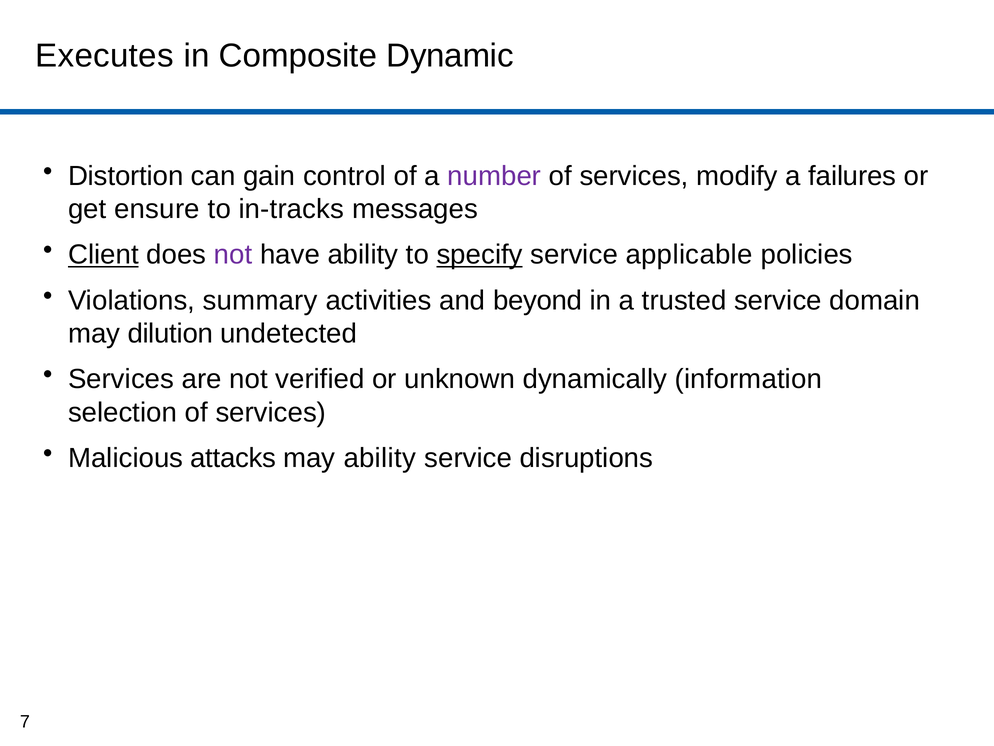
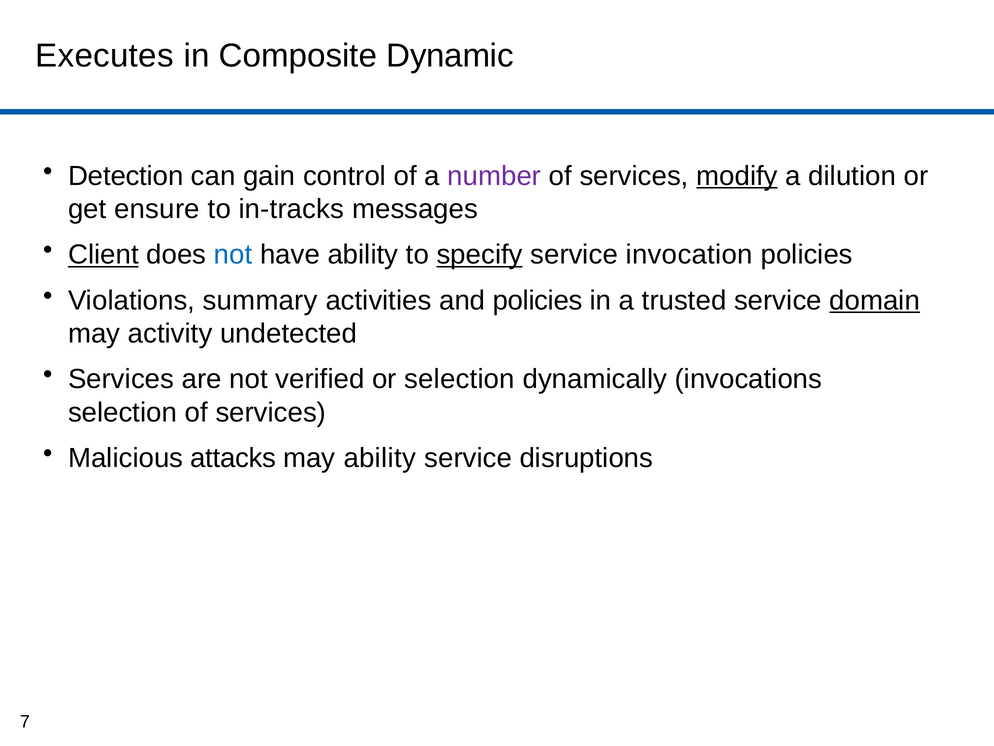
Distortion: Distortion -> Detection
modify underline: none -> present
failures: failures -> dilution
not at (233, 255) colour: purple -> blue
applicable: applicable -> invocation
and beyond: beyond -> policies
domain underline: none -> present
dilution: dilution -> activity
or unknown: unknown -> selection
information: information -> invocations
